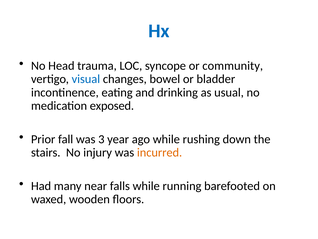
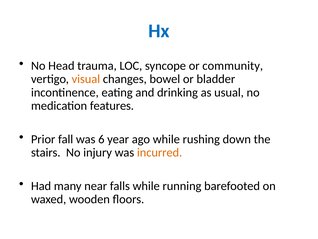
visual colour: blue -> orange
exposed: exposed -> features
3: 3 -> 6
